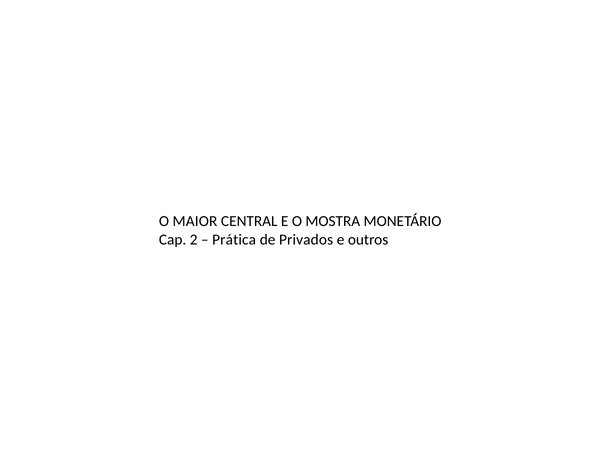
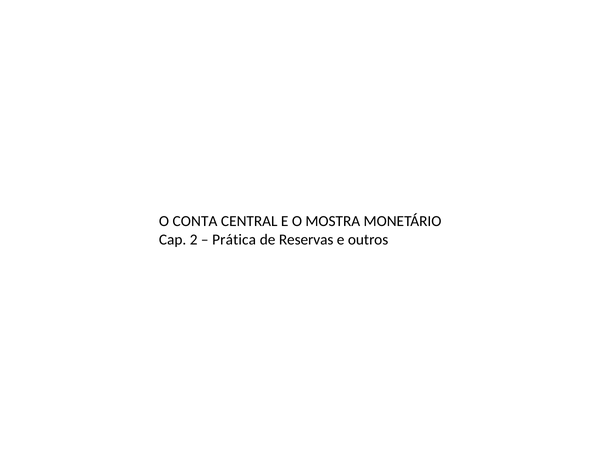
MAIOR: MAIOR -> CONTA
Privados: Privados -> Reservas
